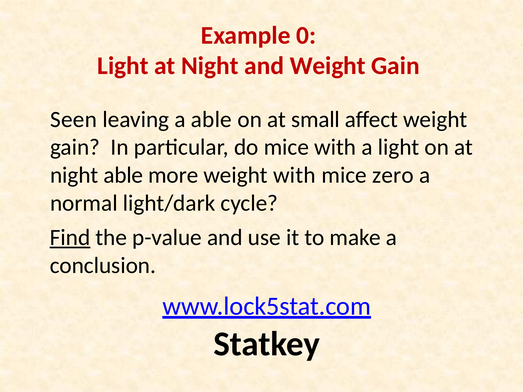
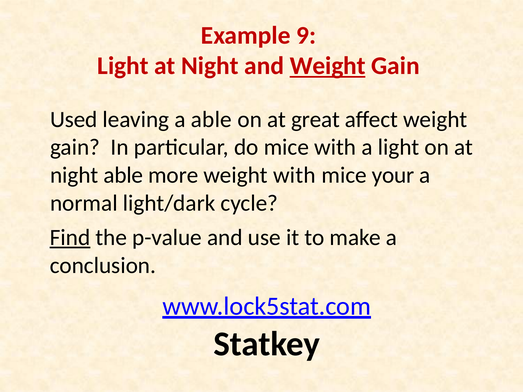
0: 0 -> 9
Weight at (328, 66) underline: none -> present
Seen: Seen -> Used
small: small -> great
zero: zero -> your
